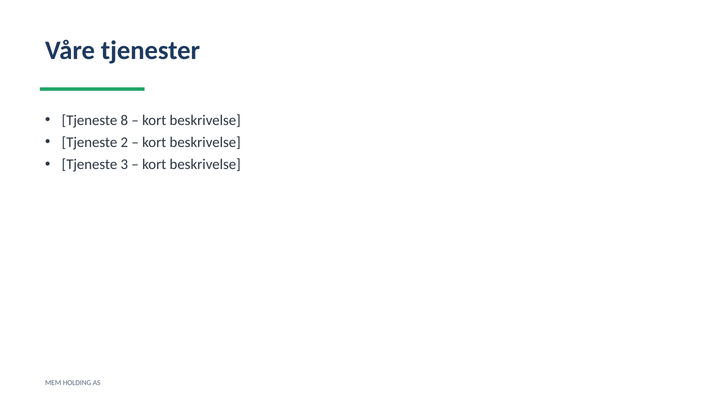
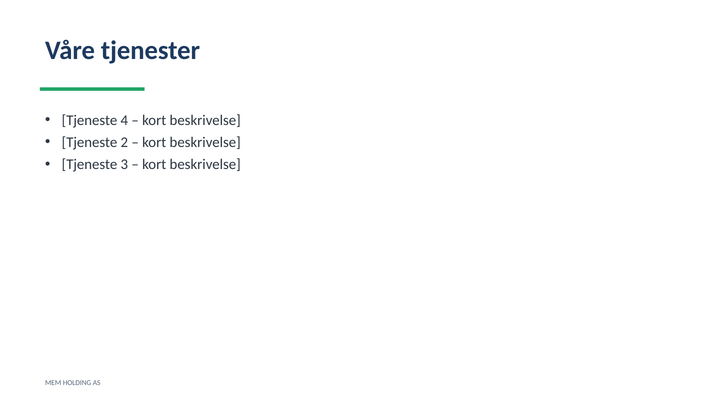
8: 8 -> 4
